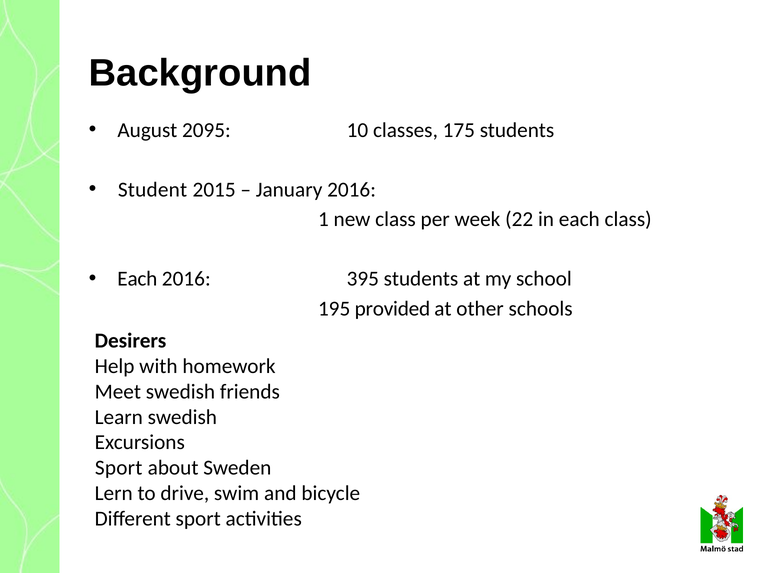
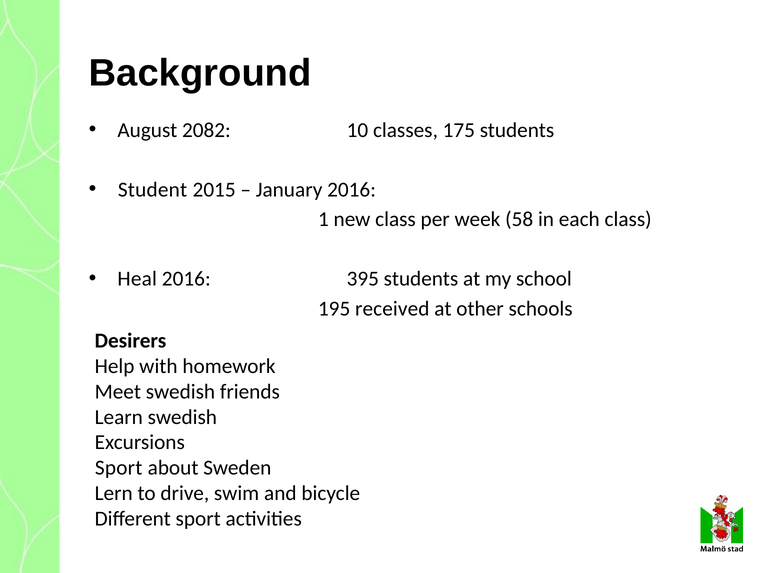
2095: 2095 -> 2082
22: 22 -> 58
Each at (137, 279): Each -> Heal
provided: provided -> received
